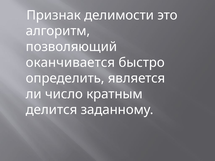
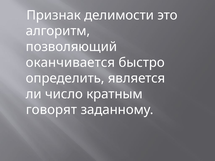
делится: делится -> говорят
